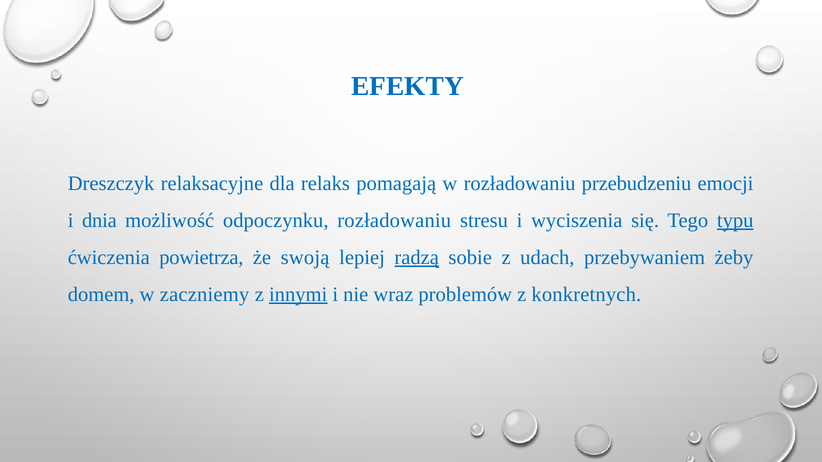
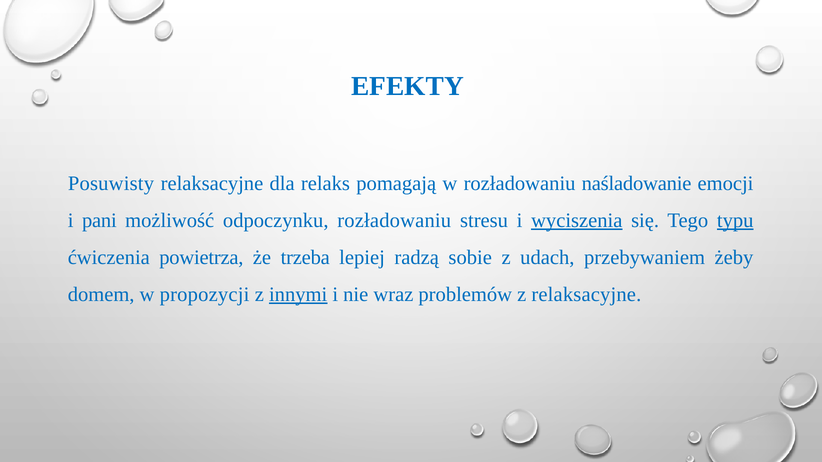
Dreszczyk: Dreszczyk -> Posuwisty
przebudzeniu: przebudzeniu -> naśladowanie
dnia: dnia -> pani
wyciszenia underline: none -> present
swoją: swoją -> trzeba
radzą underline: present -> none
zaczniemy: zaczniemy -> propozycji
z konkretnych: konkretnych -> relaksacyjne
